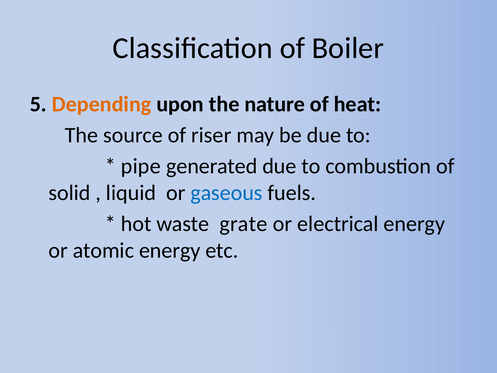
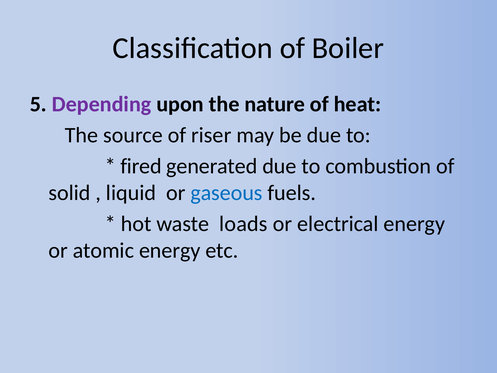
Depending colour: orange -> purple
pipe: pipe -> fired
grate: grate -> loads
